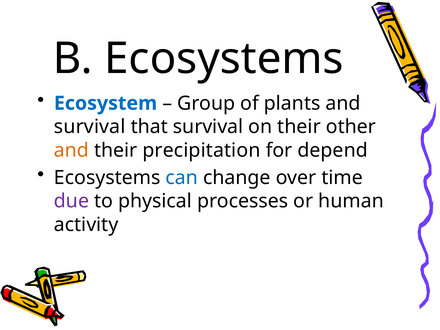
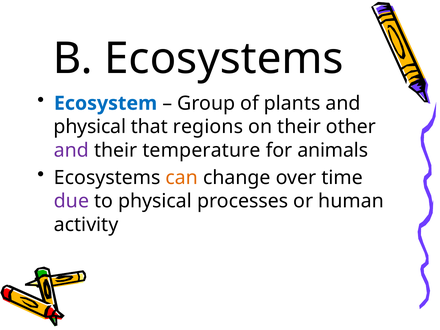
survival at (90, 127): survival -> physical
that survival: survival -> regions
and at (71, 150) colour: orange -> purple
precipitation: precipitation -> temperature
depend: depend -> animals
can colour: blue -> orange
